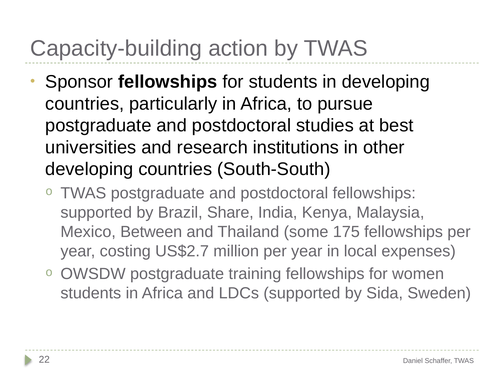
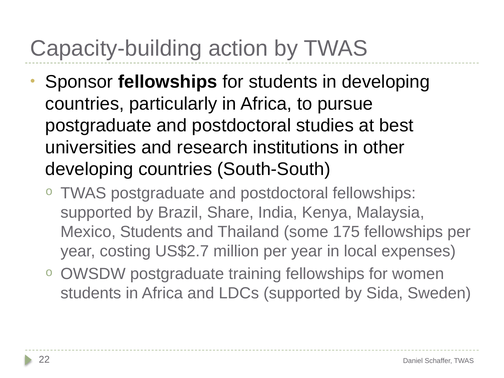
Mexico Between: Between -> Students
